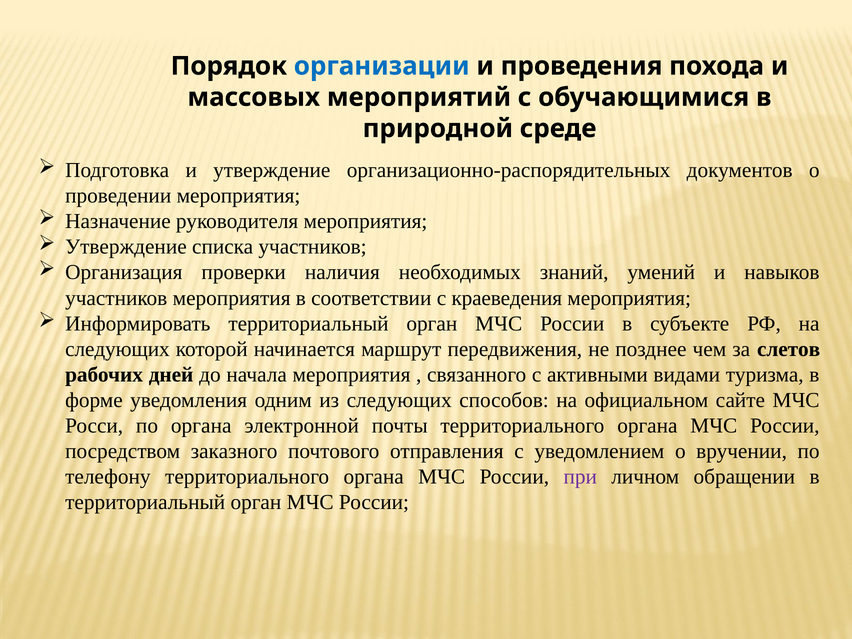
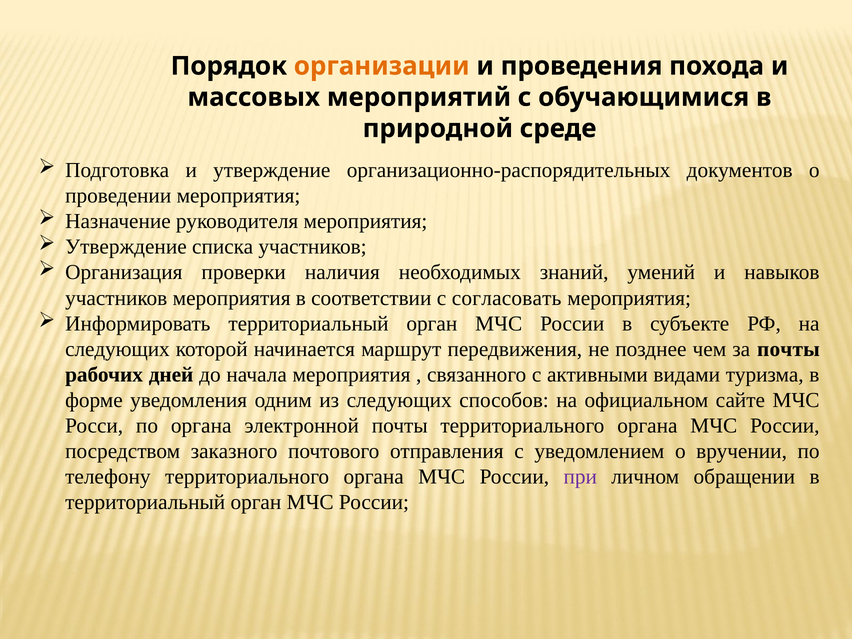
организации colour: blue -> orange
краеведения: краеведения -> согласовать
за слетов: слетов -> почты
